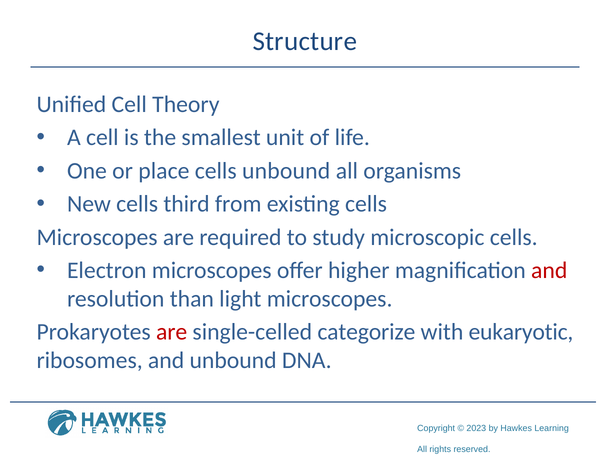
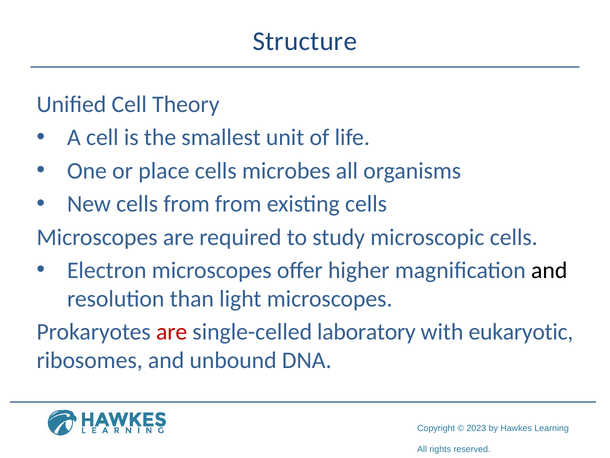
cells unbound: unbound -> microbes
cells third: third -> from
and at (549, 270) colour: red -> black
categorize: categorize -> laboratory
